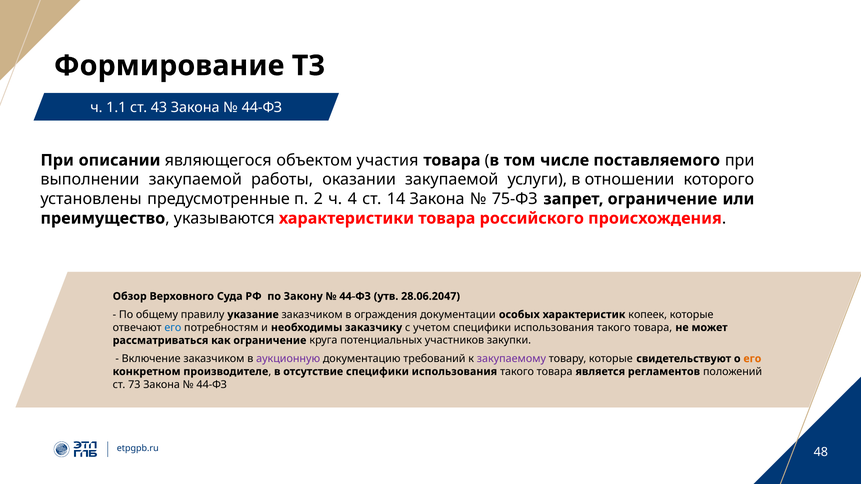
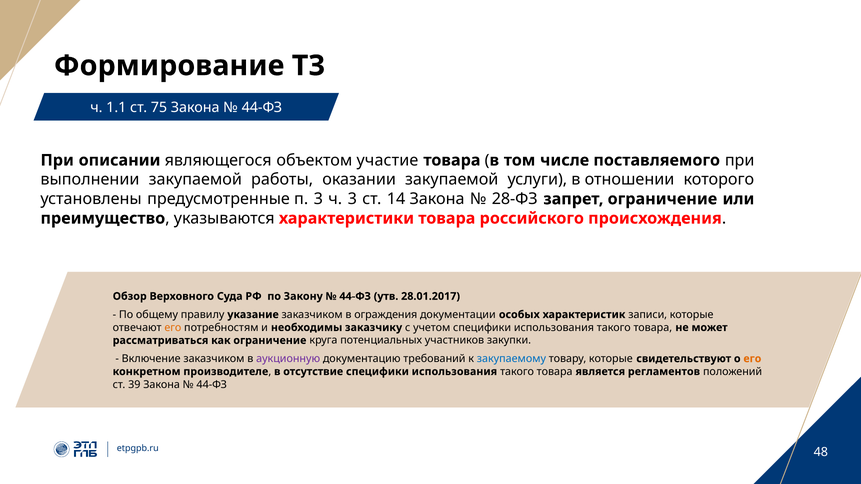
43: 43 -> 75
участия: участия -> участие
п 2: 2 -> 3
ч 4: 4 -> 3
75-ФЗ: 75-ФЗ -> 28-ФЗ
28.06.2047: 28.06.2047 -> 28.01.2017
копеек: копеек -> записи
его at (173, 328) colour: blue -> orange
закупаемому colour: purple -> blue
73: 73 -> 39
